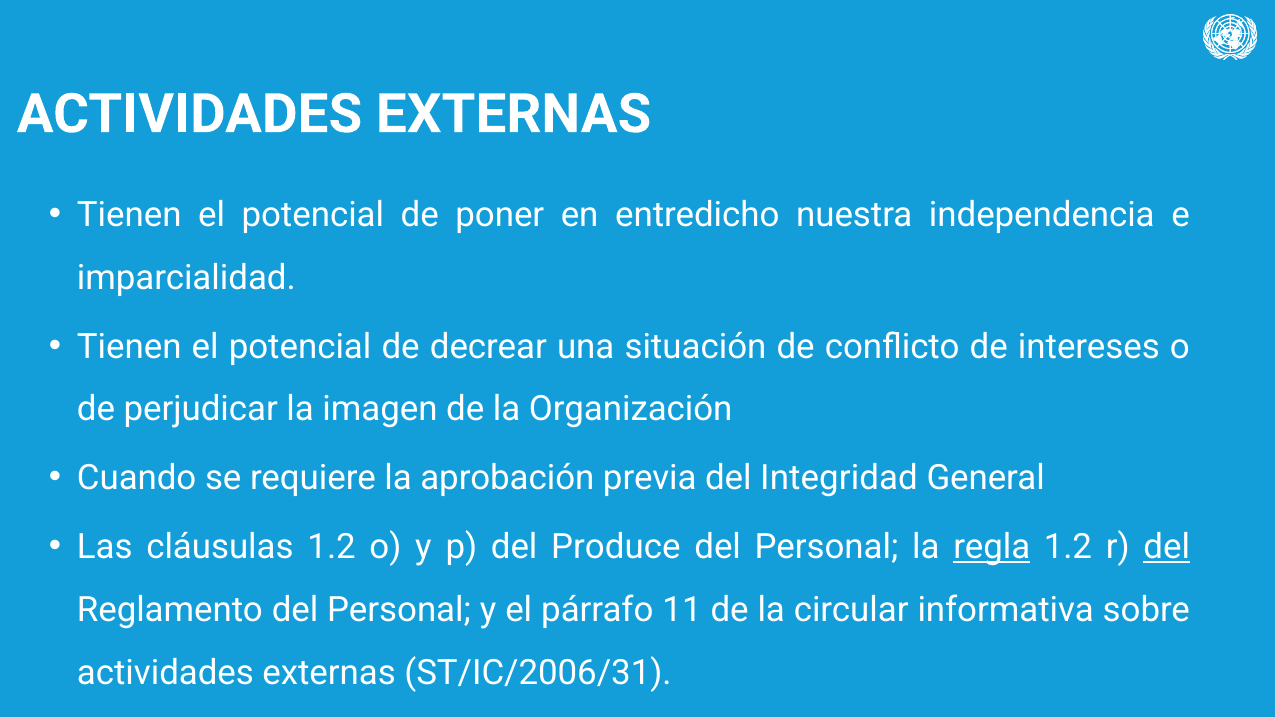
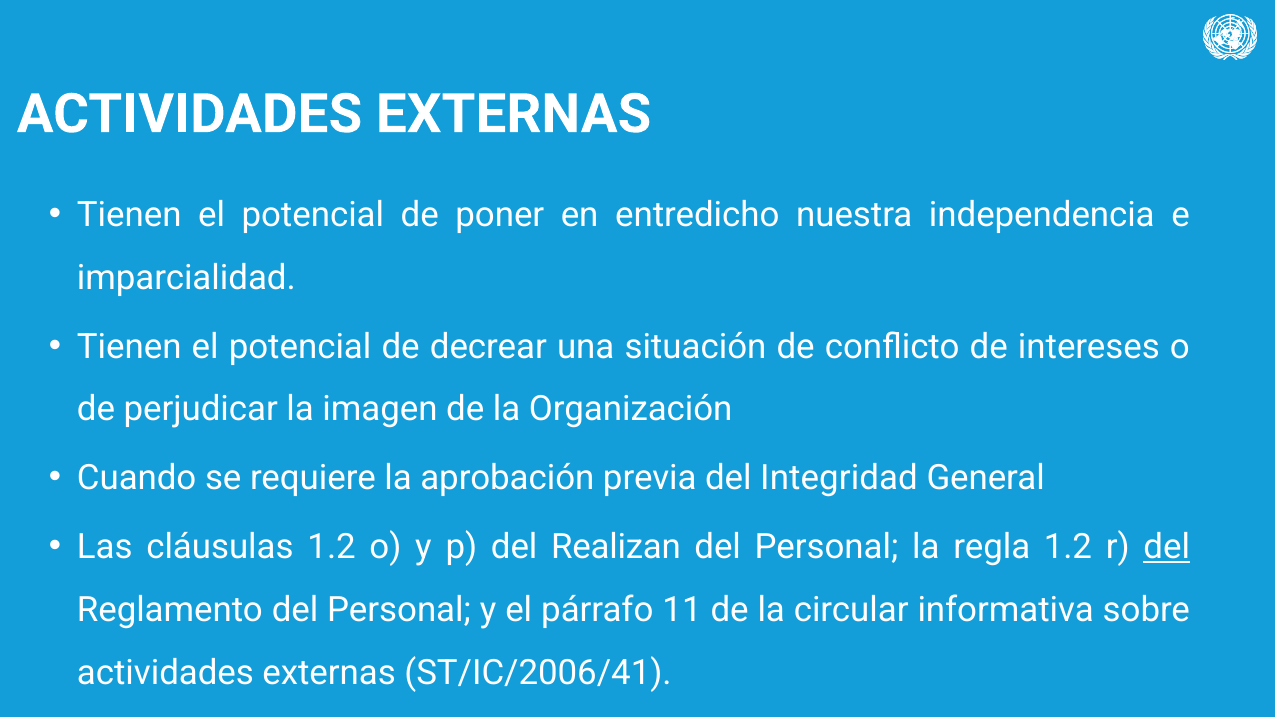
Produce: Produce -> Realizan
regla underline: present -> none
ST/IC/2006/31: ST/IC/2006/31 -> ST/IC/2006/41
